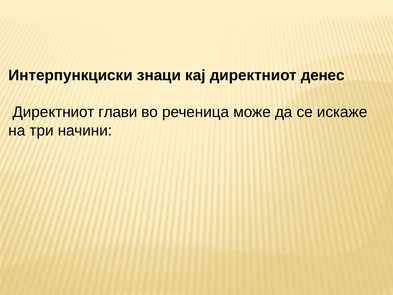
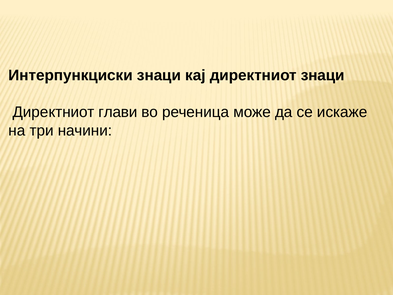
директниот денес: денес -> знаци
